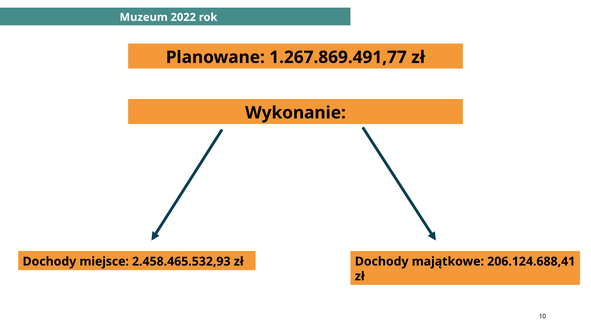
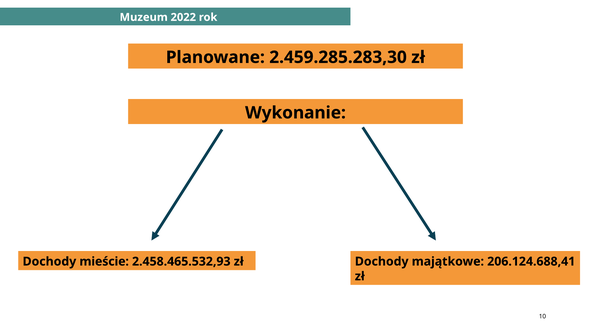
1.267.869.491,77: 1.267.869.491,77 -> 2.459.285.283,30
miejsce: miejsce -> mieście
